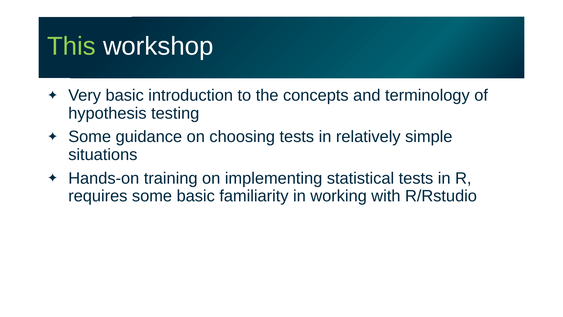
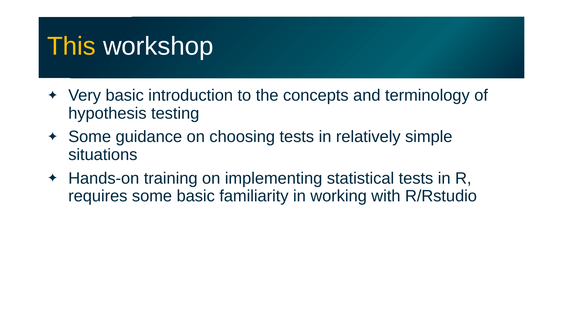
This colour: light green -> yellow
